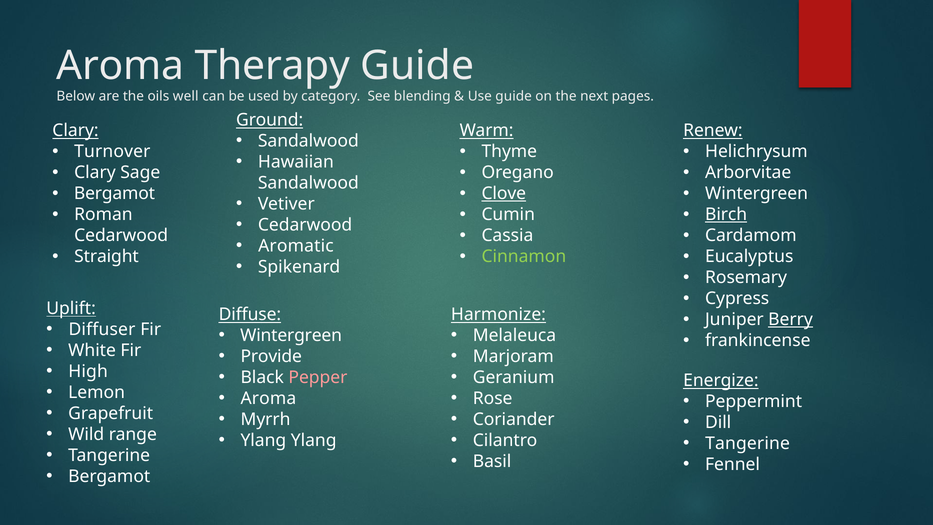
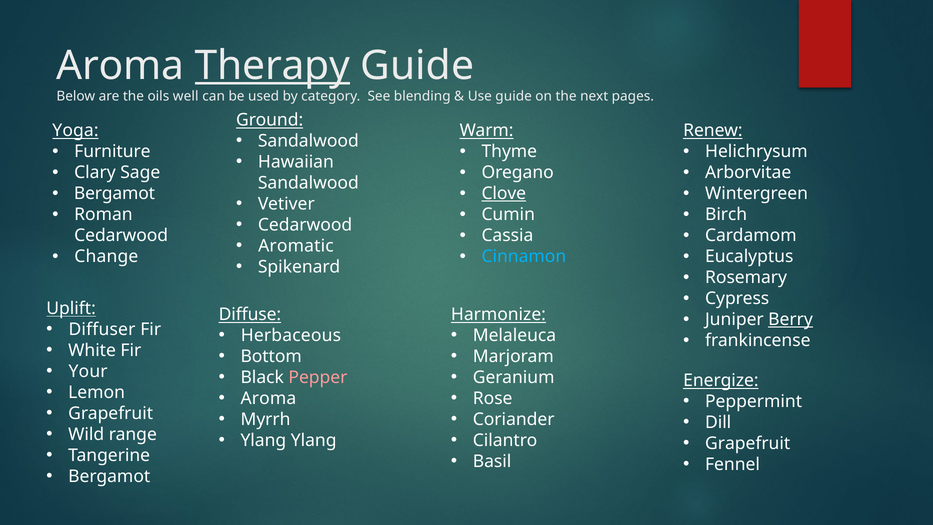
Therapy underline: none -> present
Clary at (76, 131): Clary -> Yoga
Turnover: Turnover -> Furniture
Birch underline: present -> none
Straight: Straight -> Change
Cinnamon colour: light green -> light blue
Wintergreen at (291, 335): Wintergreen -> Herbaceous
Provide: Provide -> Bottom
High: High -> Your
Tangerine at (748, 443): Tangerine -> Grapefruit
